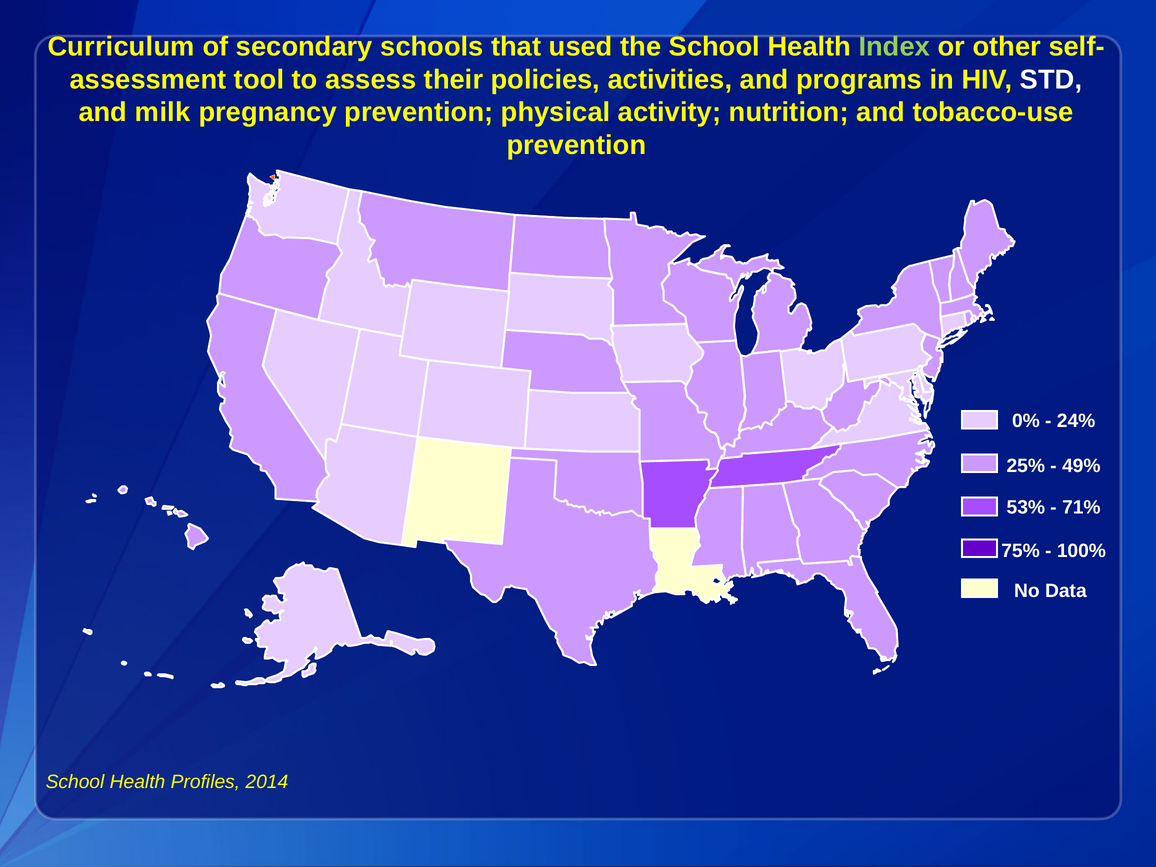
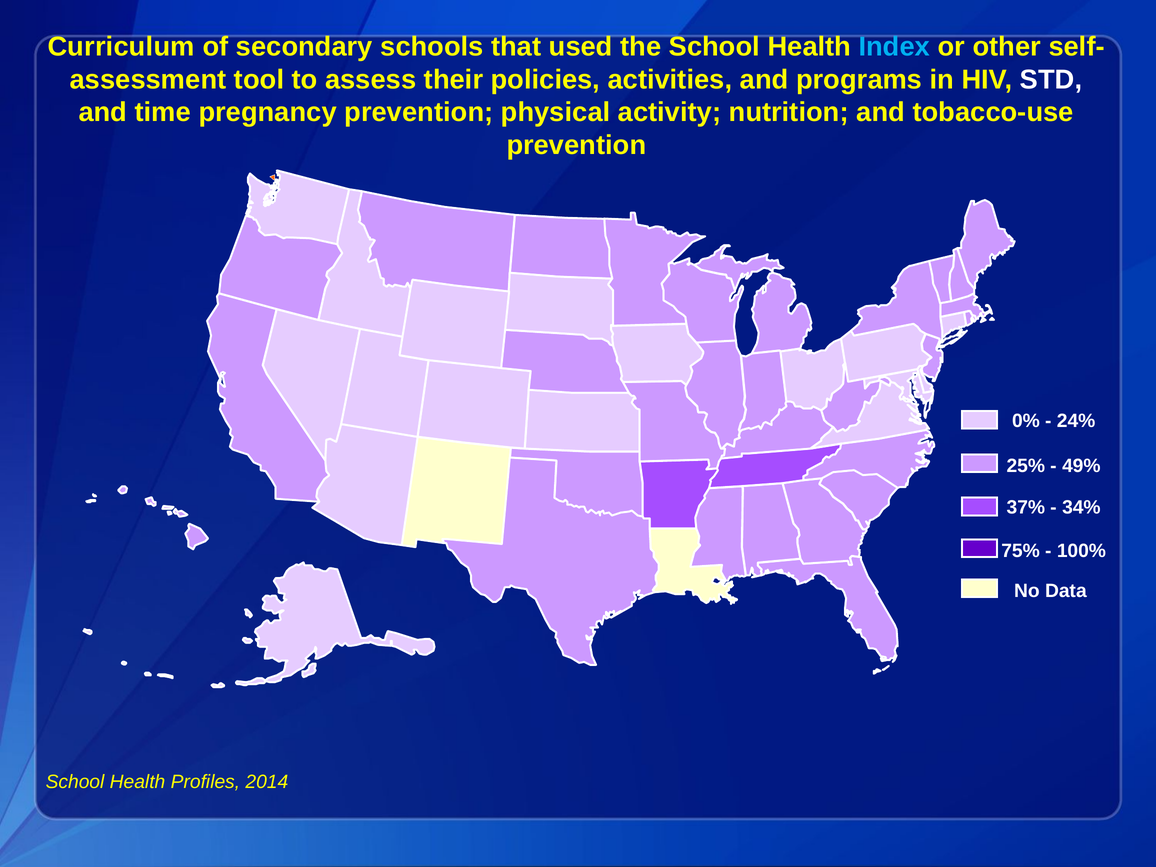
Index colour: light green -> light blue
milk: milk -> time
53%: 53% -> 37%
71%: 71% -> 34%
